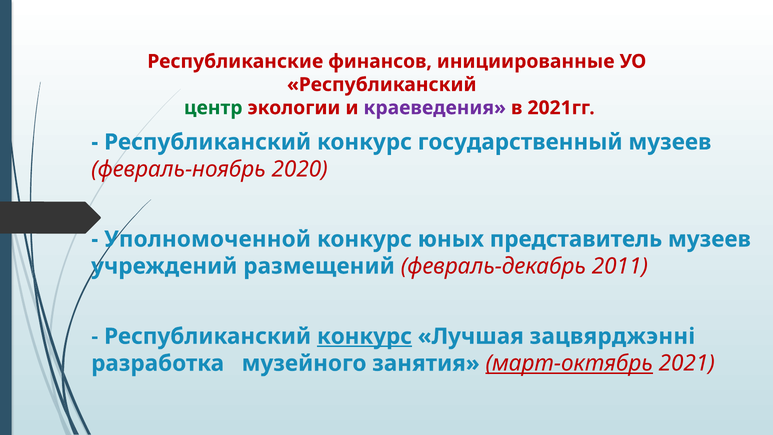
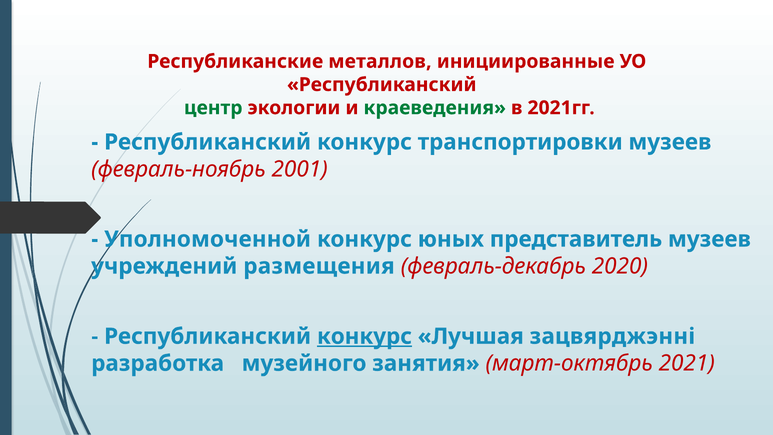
финансов: финансов -> металлов
краеведения colour: purple -> green
государственный: государственный -> транспортировки
2020: 2020 -> 2001
размещений: размещений -> размещения
2011: 2011 -> 2020
март-октябрь underline: present -> none
